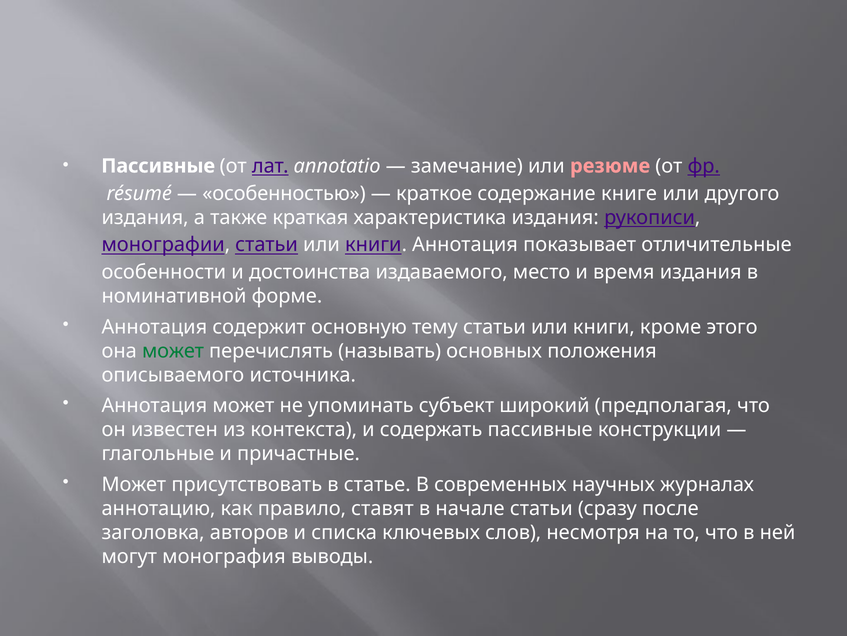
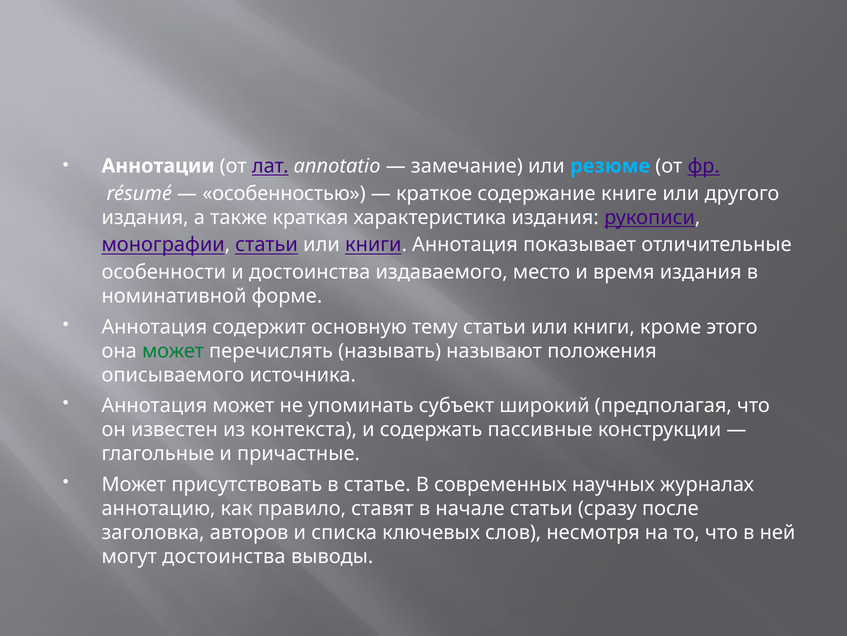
Пассивные at (158, 166): Пассивные -> Аннотации
резюме colour: pink -> light blue
основных: основных -> называют
могут монография: монография -> достоинства
